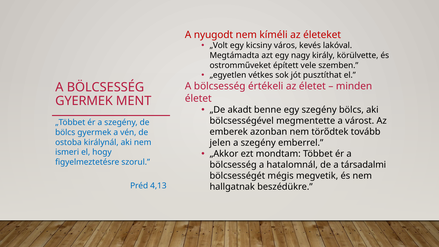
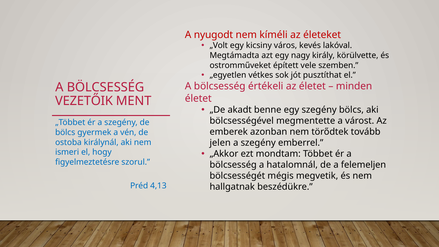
GYERMEK at (84, 101): GYERMEK -> VEZETŐIK
társadalmi: társadalmi -> felemeljen
